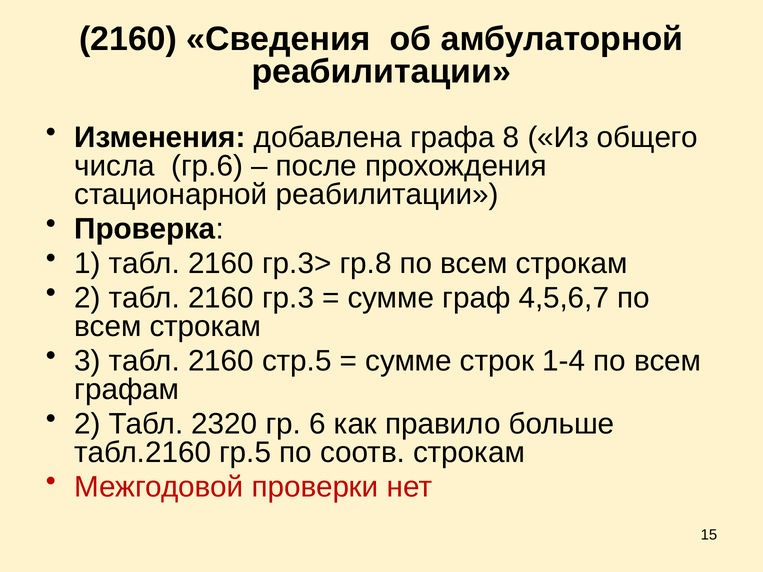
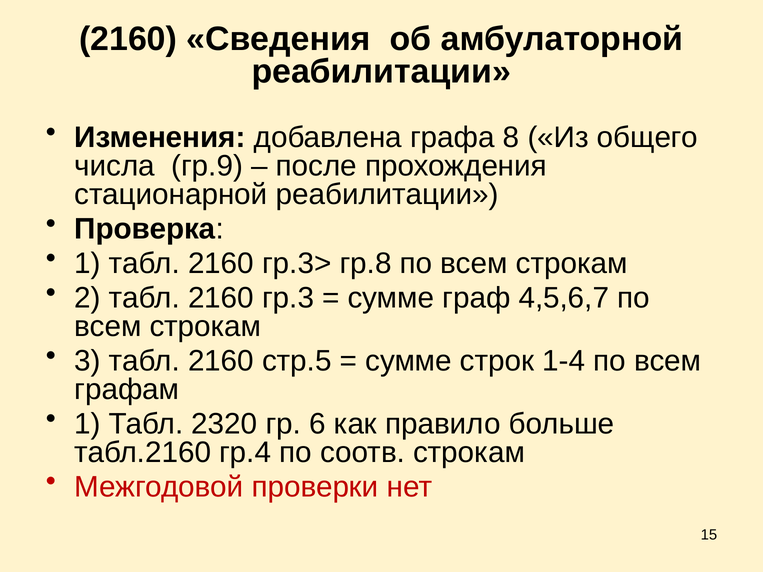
гр.6: гр.6 -> гр.9
2 at (88, 424): 2 -> 1
гр.5: гр.5 -> гр.4
